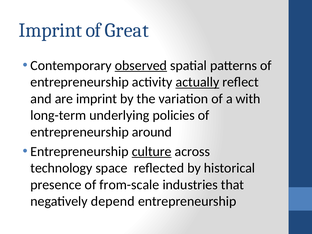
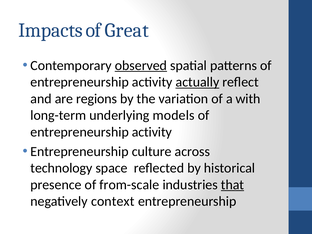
Imprint at (50, 30): Imprint -> Impacts
are imprint: imprint -> regions
policies: policies -> models
around at (152, 132): around -> activity
culture underline: present -> none
that underline: none -> present
depend: depend -> context
